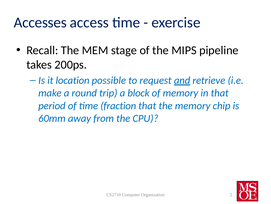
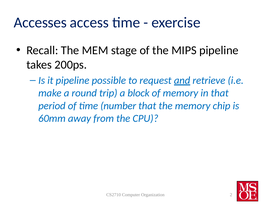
it location: location -> pipeline
fraction: fraction -> number
